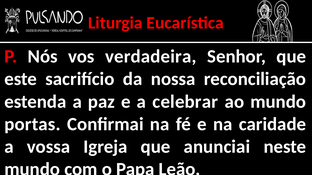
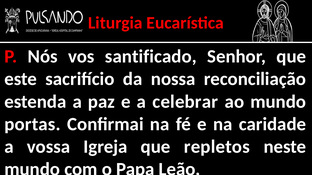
verdadeira: verdadeira -> santificado
anunciai: anunciai -> repletos
